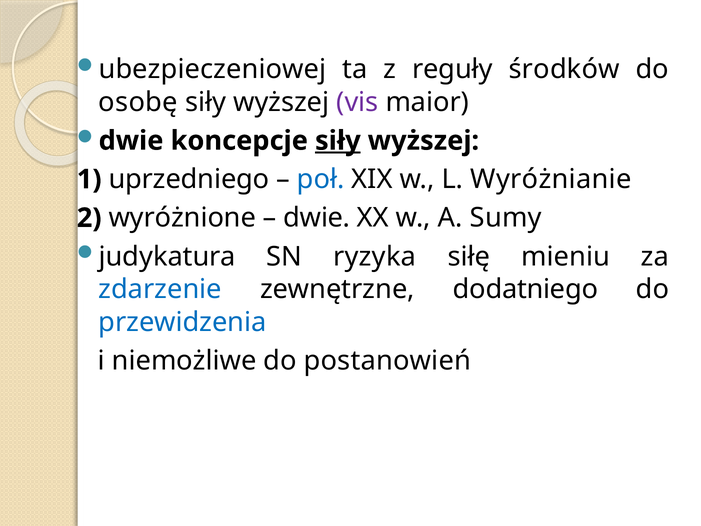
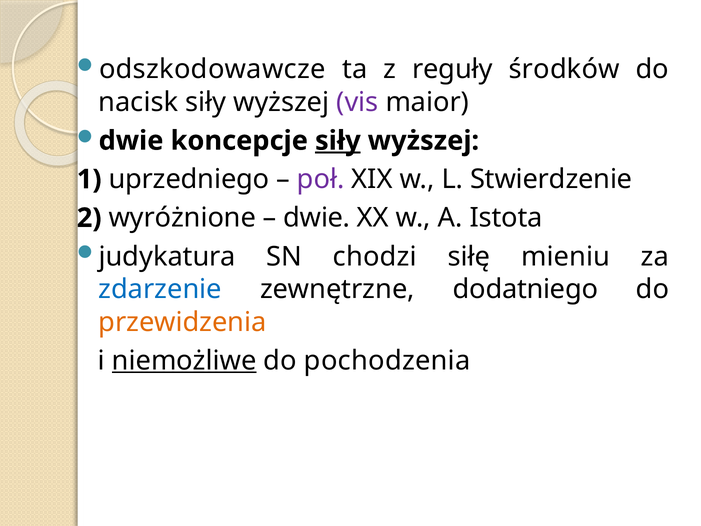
ubezpieczeniowej: ubezpieczeniowej -> odszkodowawcze
osobę: osobę -> nacisk
poł colour: blue -> purple
Wyróżnianie: Wyróżnianie -> Stwierdzenie
Sumy: Sumy -> Istota
ryzyka: ryzyka -> chodzi
przewidzenia colour: blue -> orange
niemożliwe underline: none -> present
postanowień: postanowień -> pochodzenia
